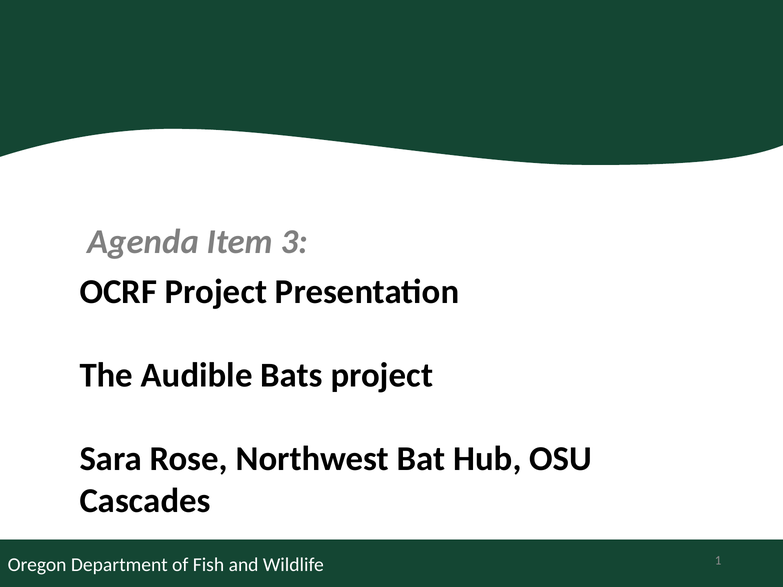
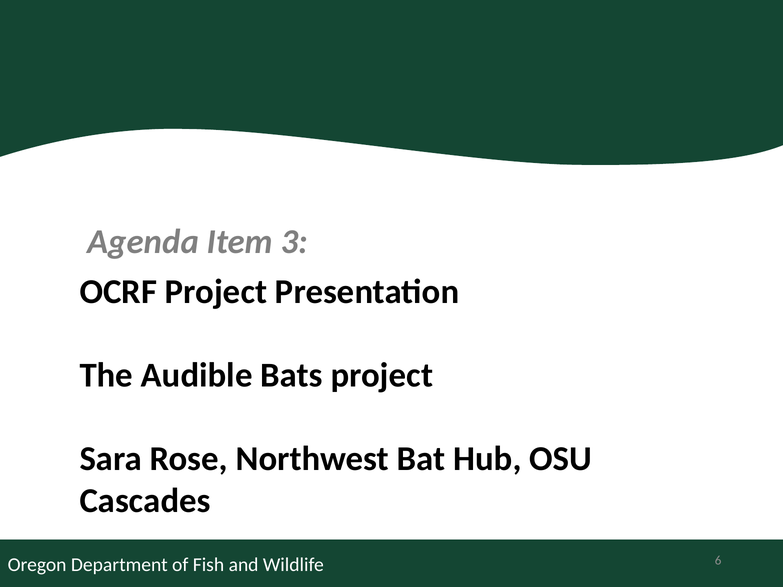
1: 1 -> 6
